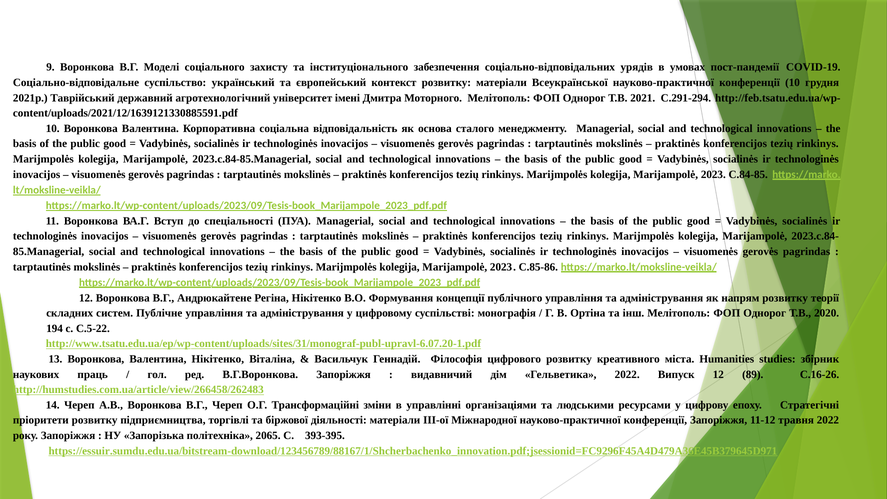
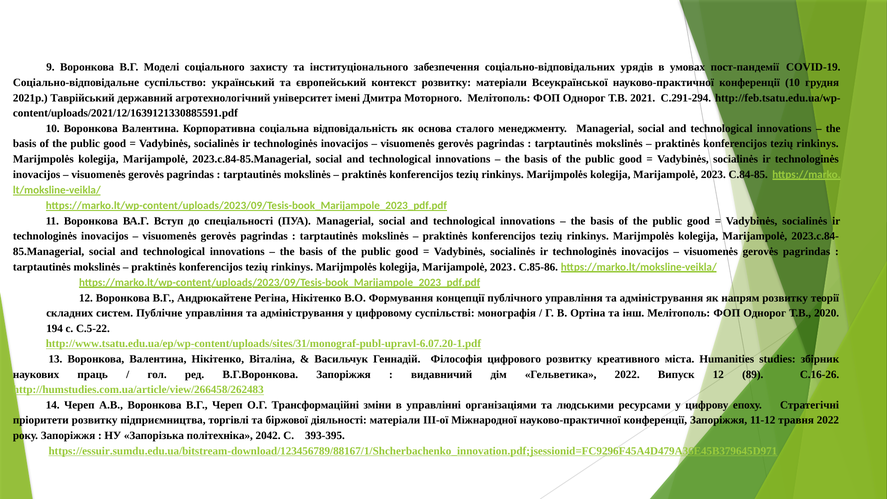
2065: 2065 -> 2042
